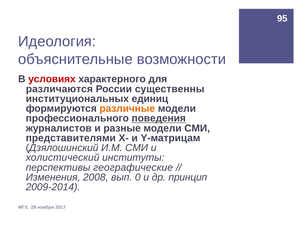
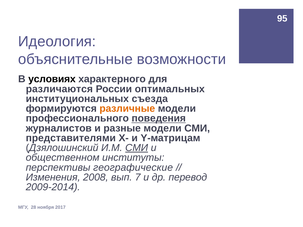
условиях colour: red -> black
существенны: существенны -> оптимальных
единиц: единиц -> съезда
СМИ at (137, 148) underline: none -> present
холистический: холистический -> общественном
0: 0 -> 7
принцип: принцип -> перевод
